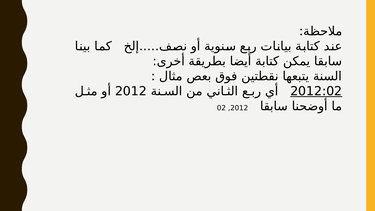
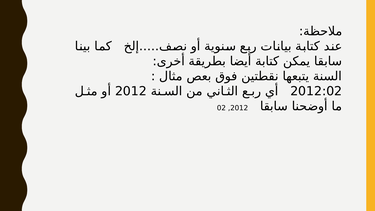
2012:02 underline: present -> none
